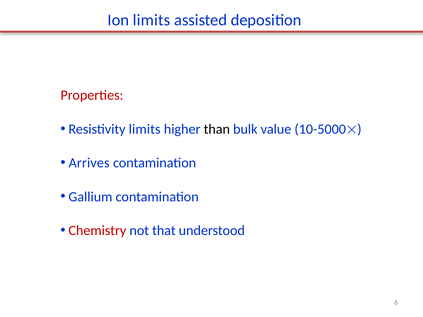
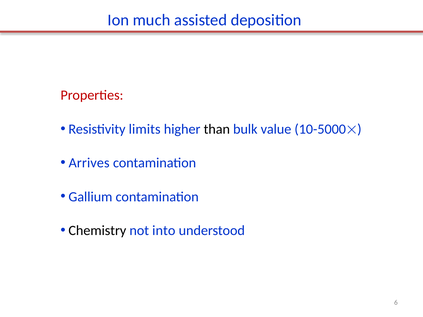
Ion limits: limits -> much
Chemistry colour: red -> black
that: that -> into
